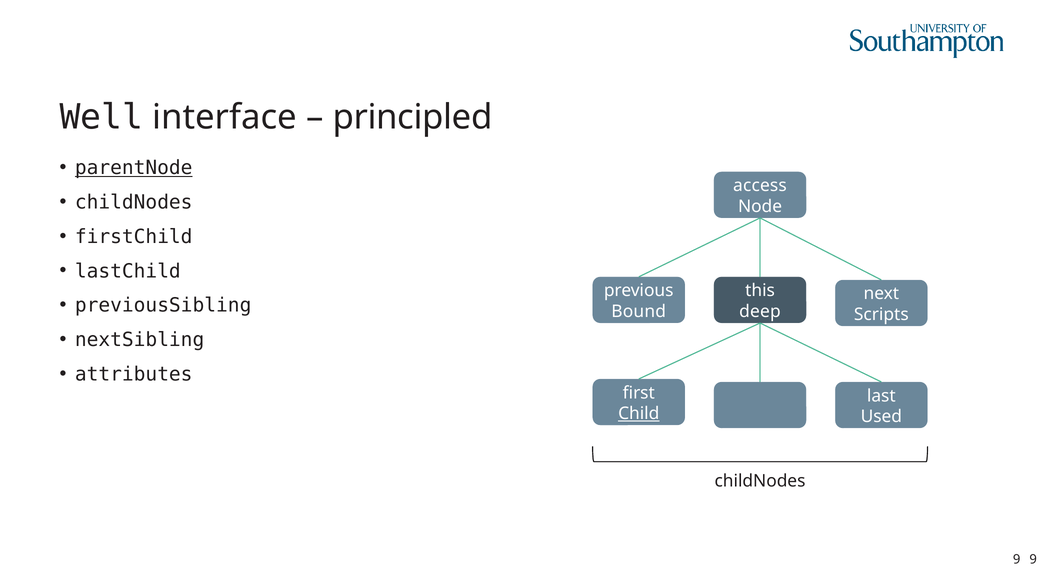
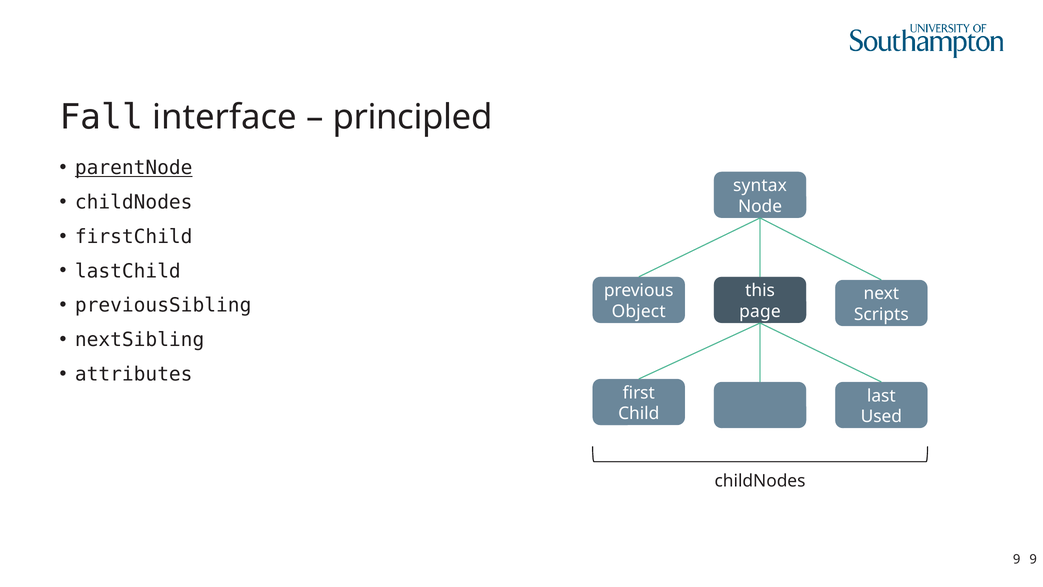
Well: Well -> Fall
access: access -> syntax
Bound: Bound -> Object
deep: deep -> page
Child underline: present -> none
